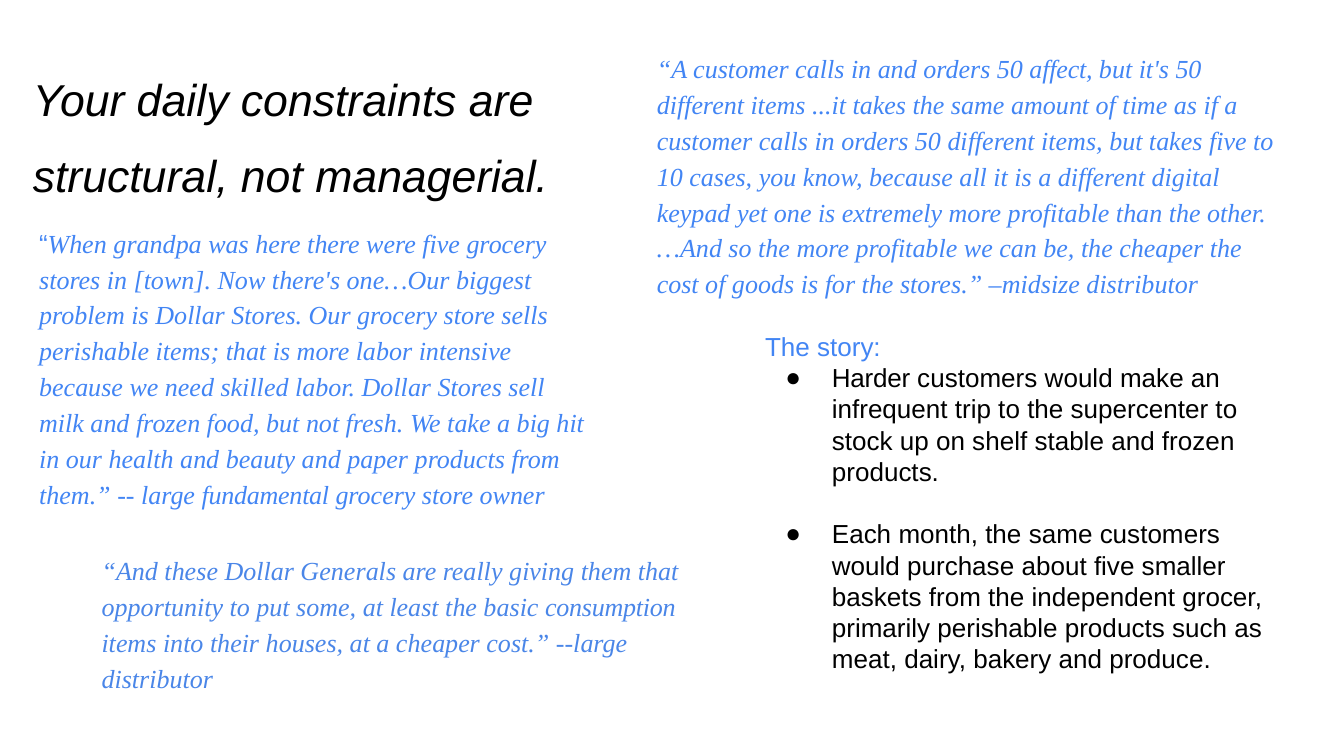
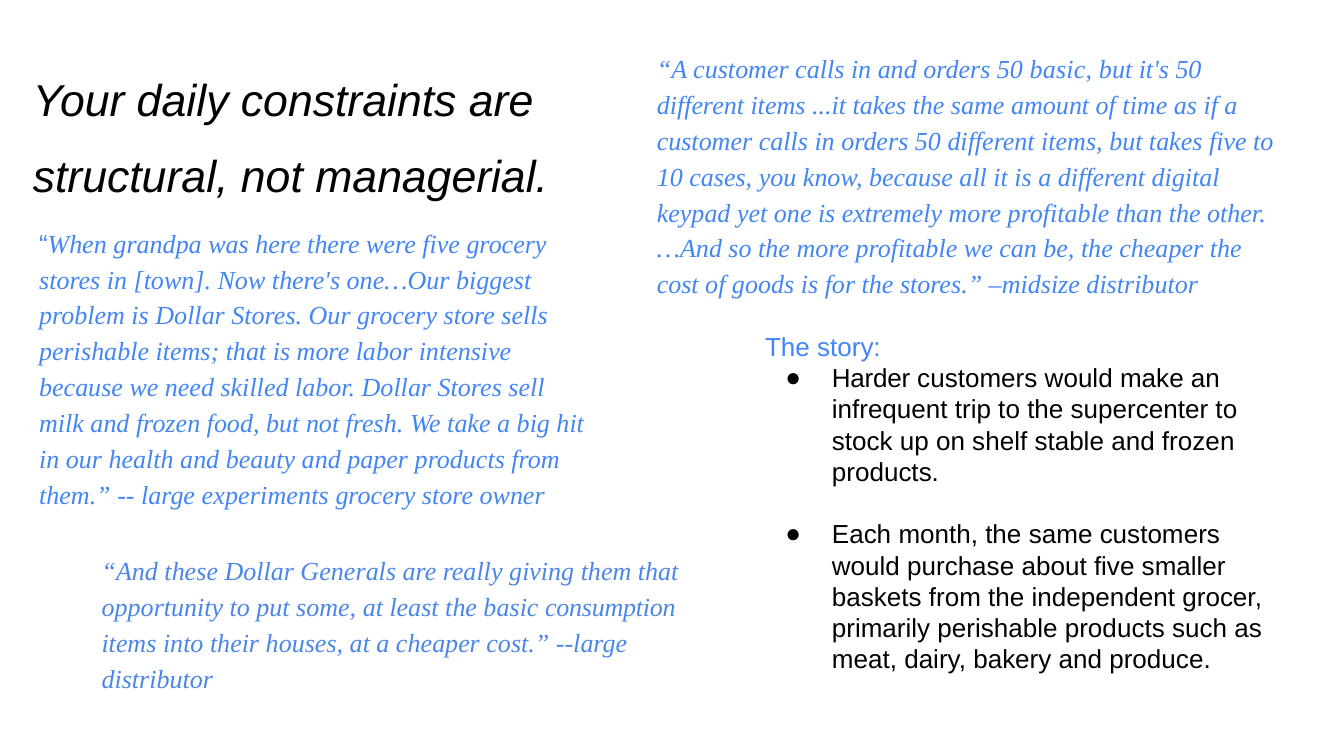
50 affect: affect -> basic
fundamental: fundamental -> experiments
